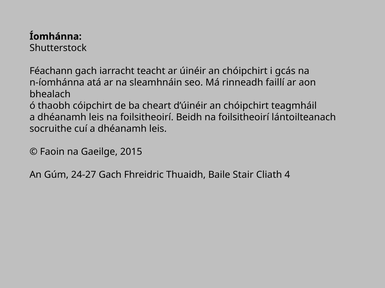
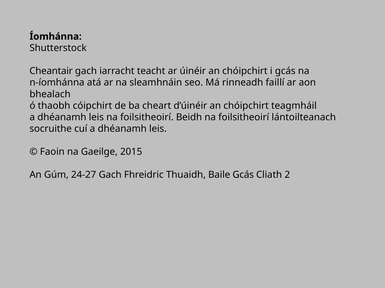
Féachann: Féachann -> Cheantair
Baile Stair: Stair -> Gcás
4: 4 -> 2
